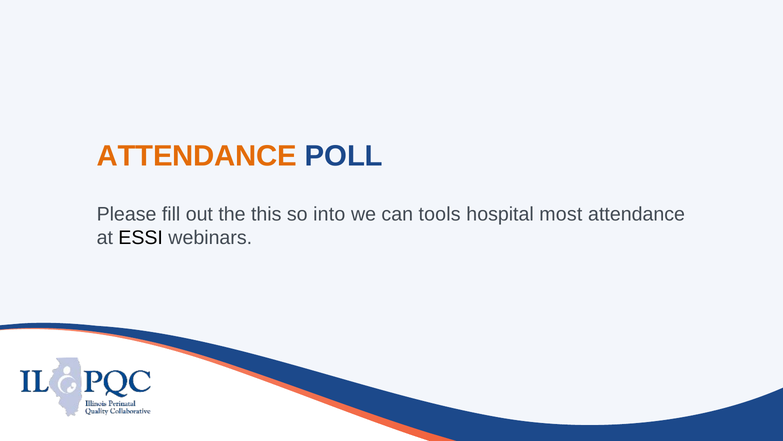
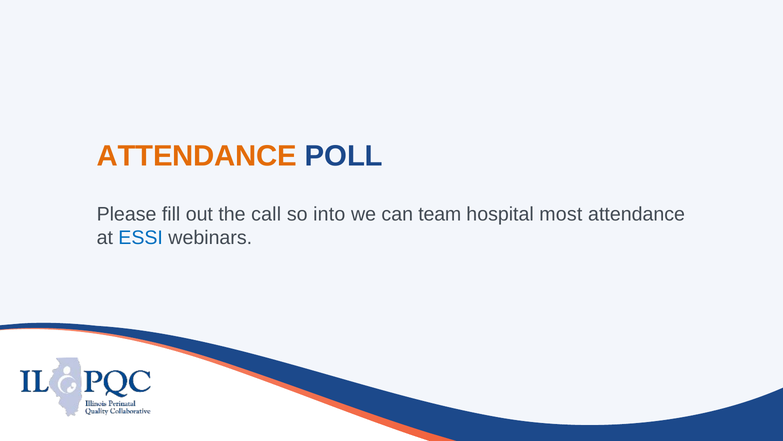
this: this -> call
tools: tools -> team
ESSI colour: black -> blue
